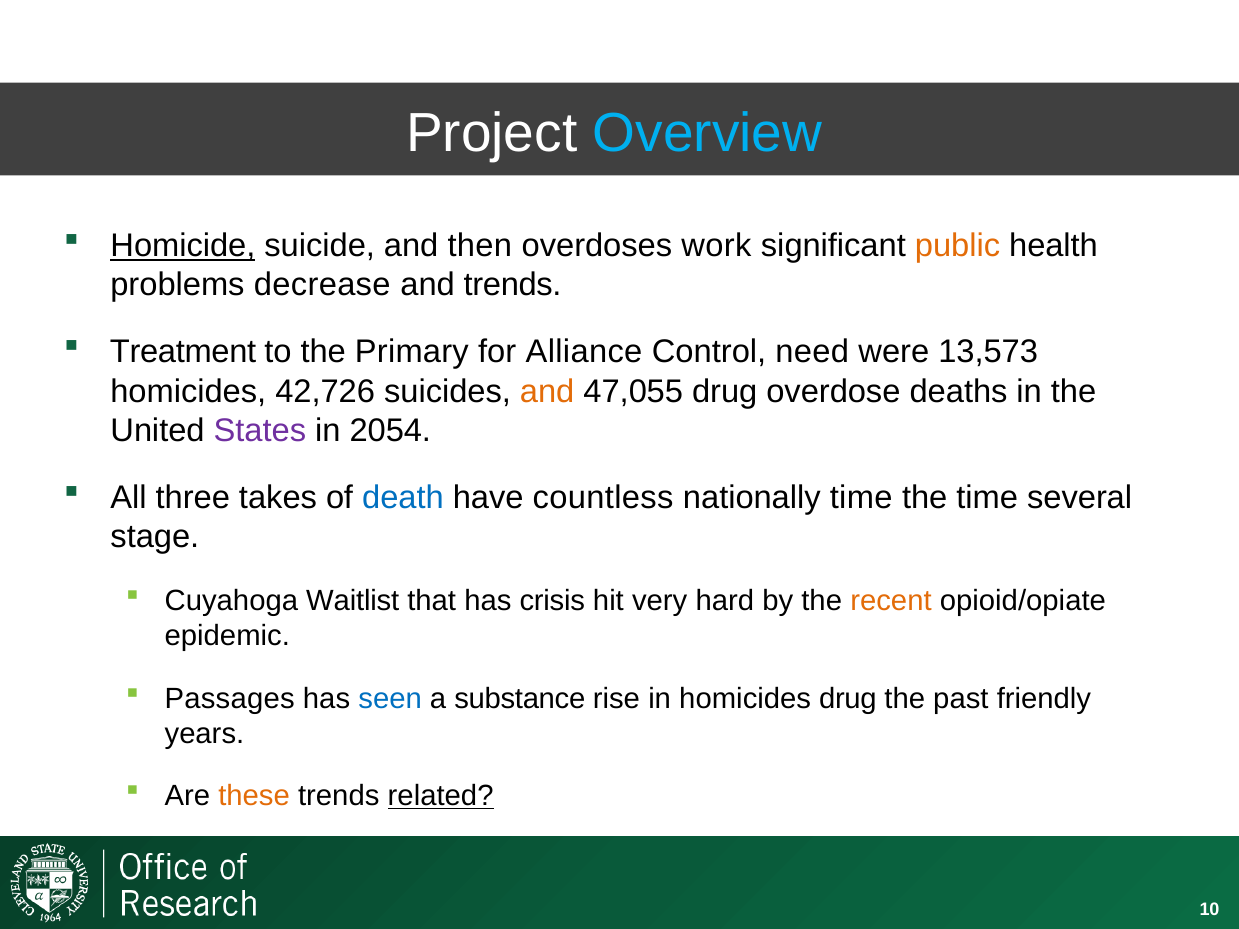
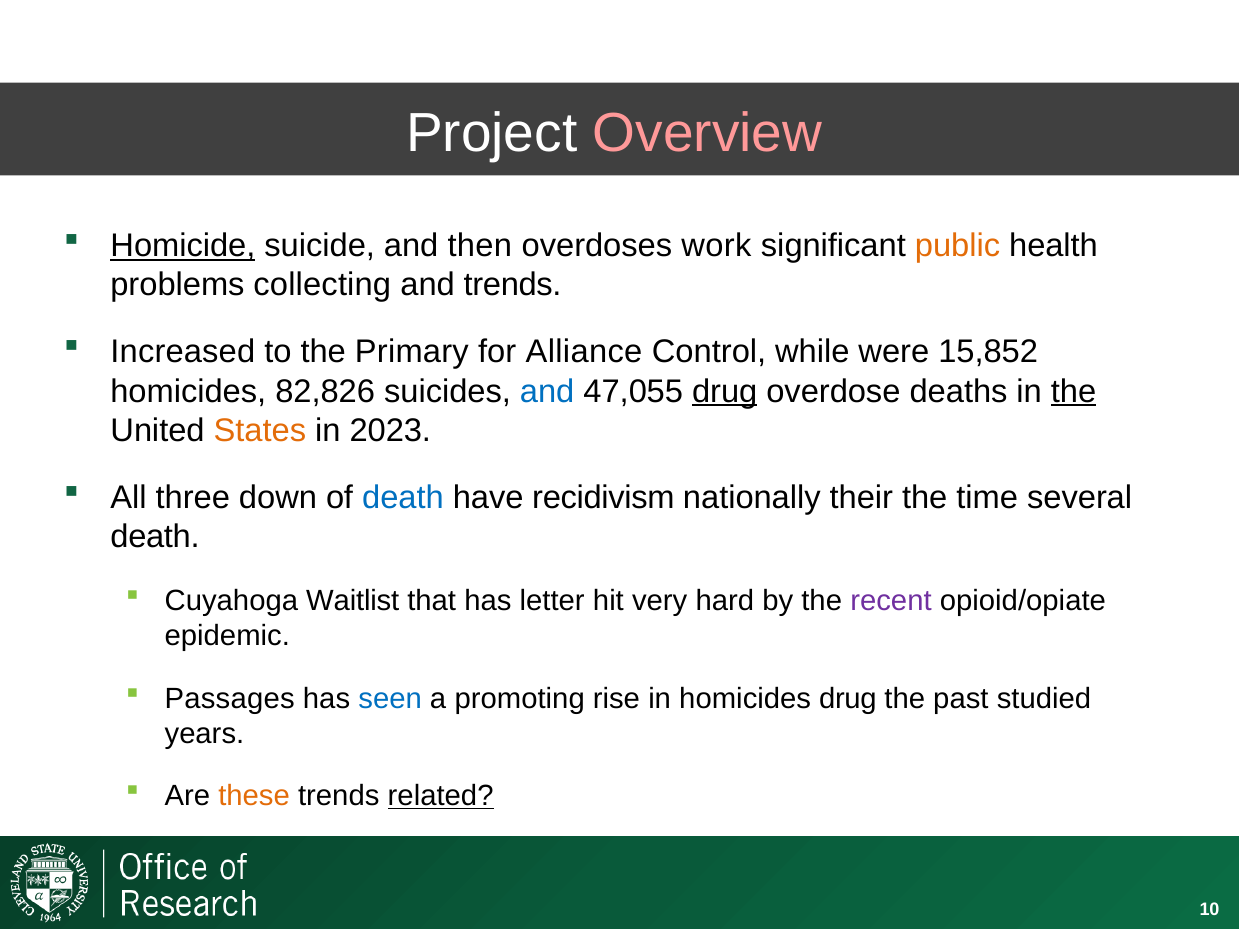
Overview colour: light blue -> pink
decrease: decrease -> collecting
Treatment: Treatment -> Increased
need: need -> while
13,573: 13,573 -> 15,852
42,726: 42,726 -> 82,826
and at (547, 391) colour: orange -> blue
drug at (725, 391) underline: none -> present
the at (1074, 391) underline: none -> present
States colour: purple -> orange
2054: 2054 -> 2023
takes: takes -> down
countless: countless -> recidivism
nationally time: time -> their
stage at (155, 537): stage -> death
crisis: crisis -> letter
recent colour: orange -> purple
substance: substance -> promoting
friendly: friendly -> studied
